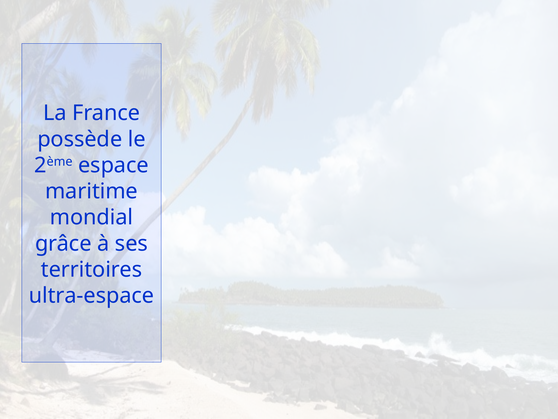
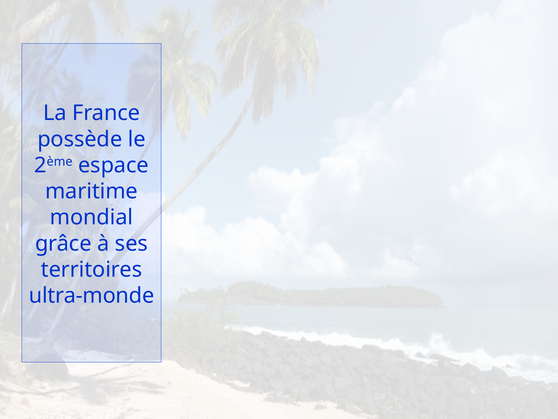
ultra-espace: ultra-espace -> ultra-monde
